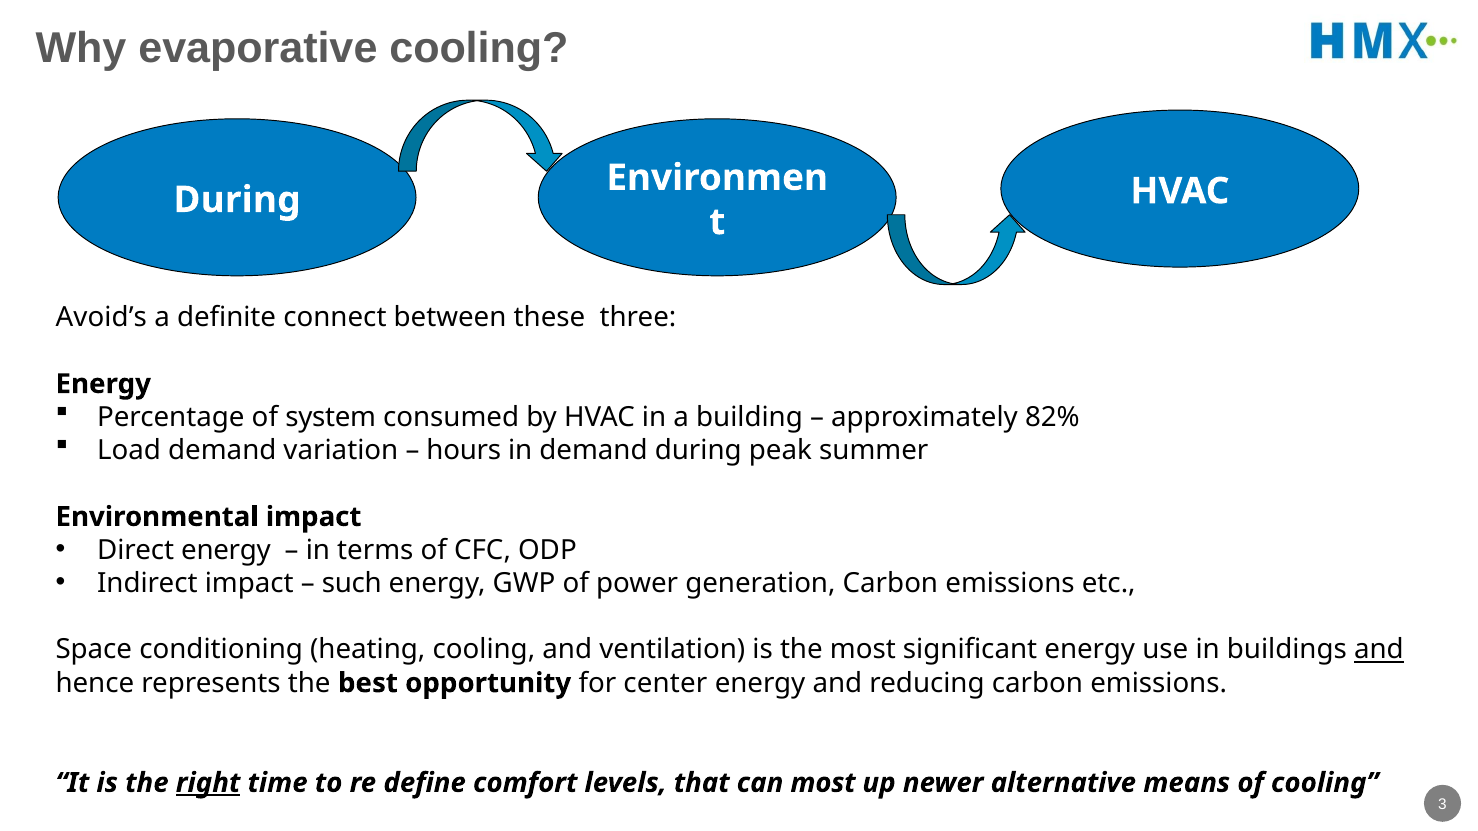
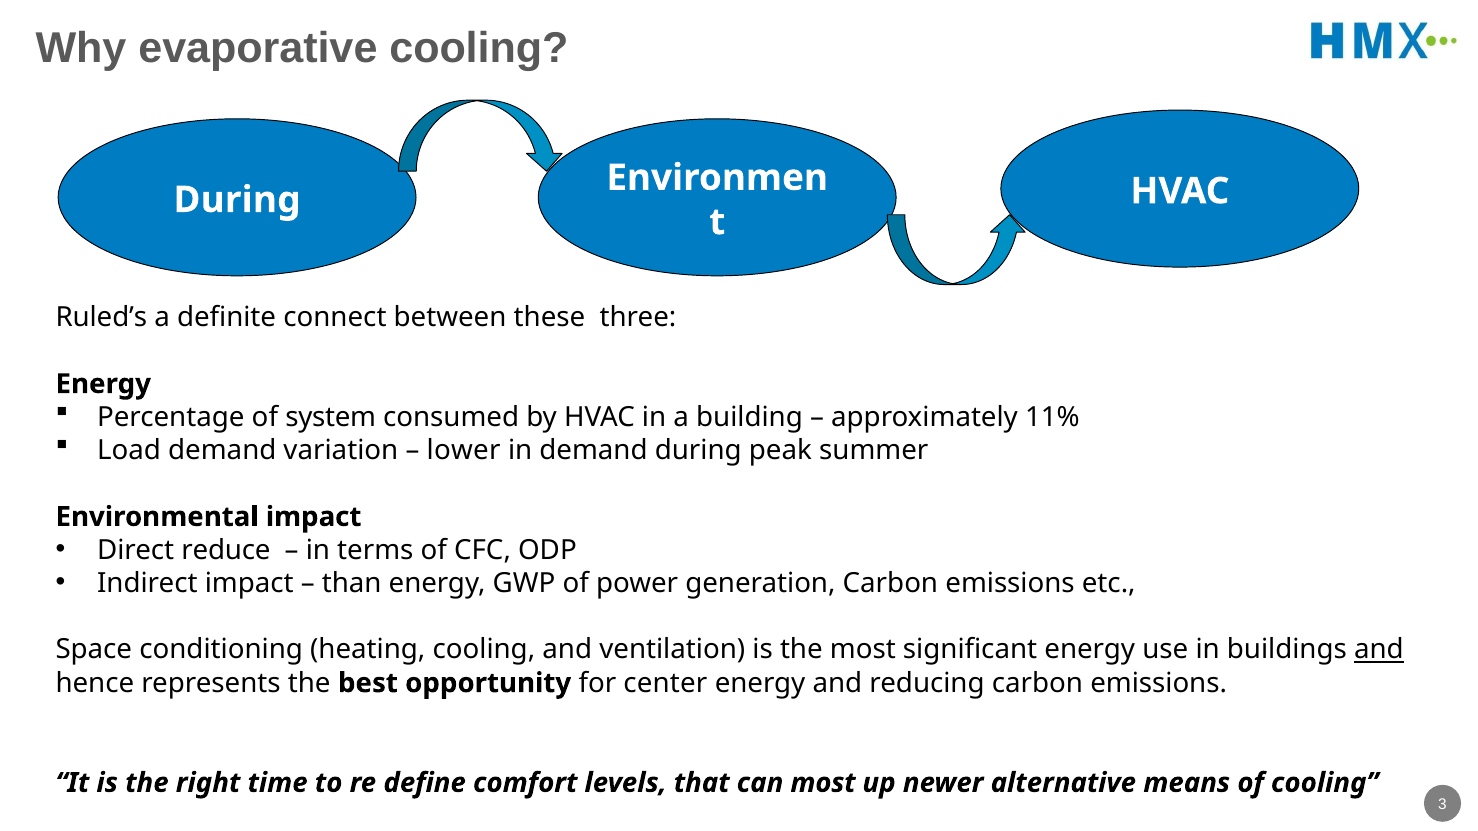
Avoid’s: Avoid’s -> Ruled’s
82%: 82% -> 11%
hours: hours -> lower
Direct energy: energy -> reduce
such: such -> than
right underline: present -> none
